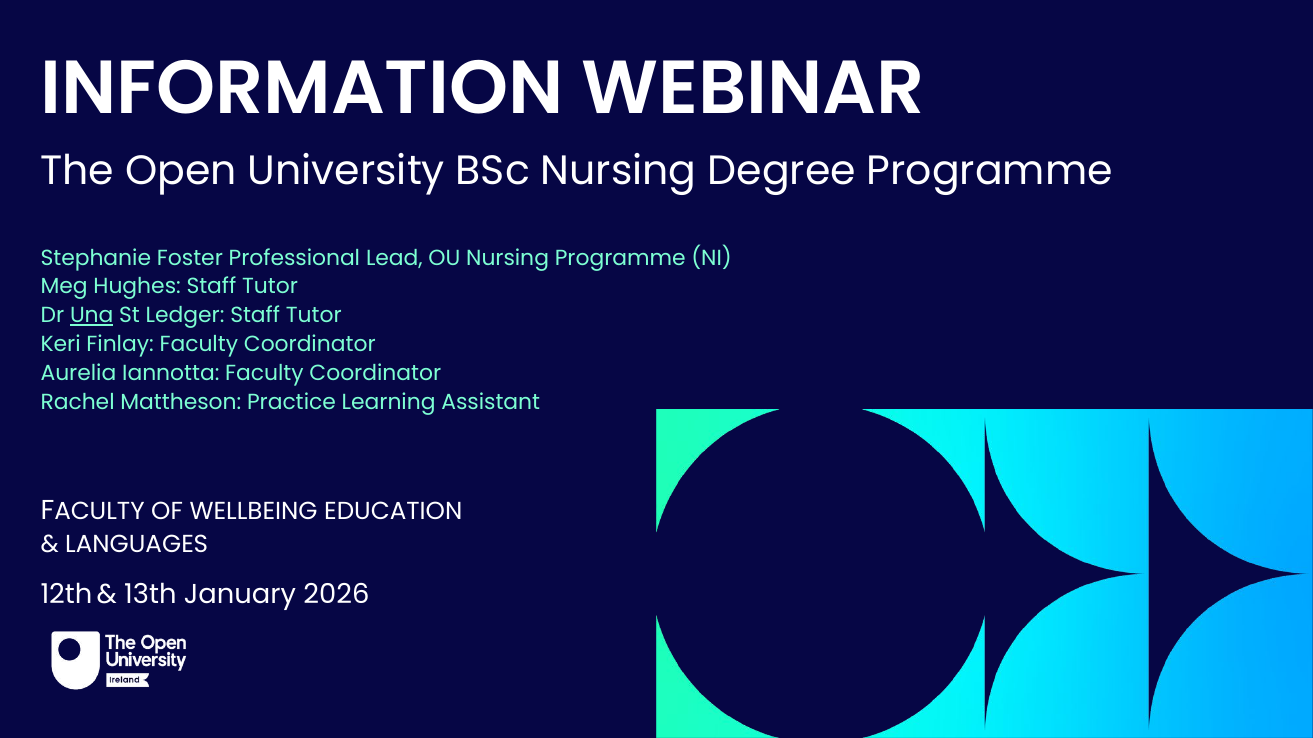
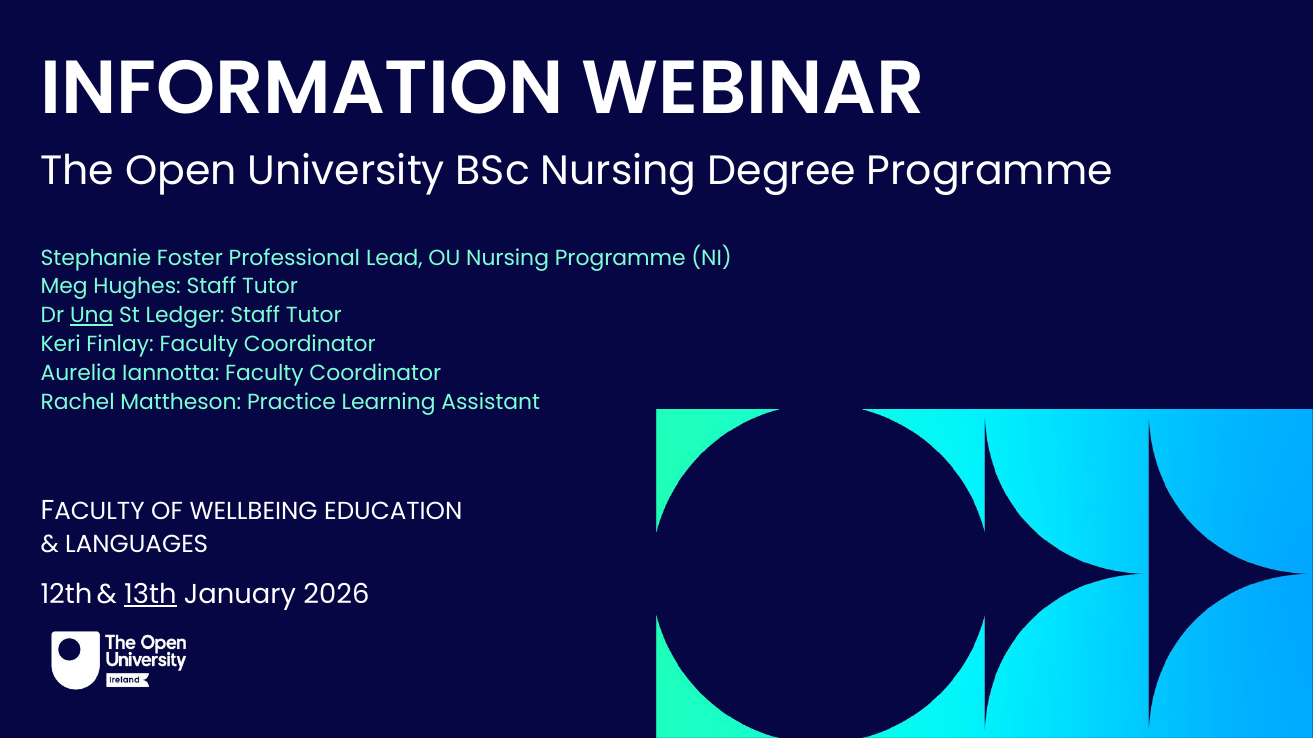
13th underline: none -> present
